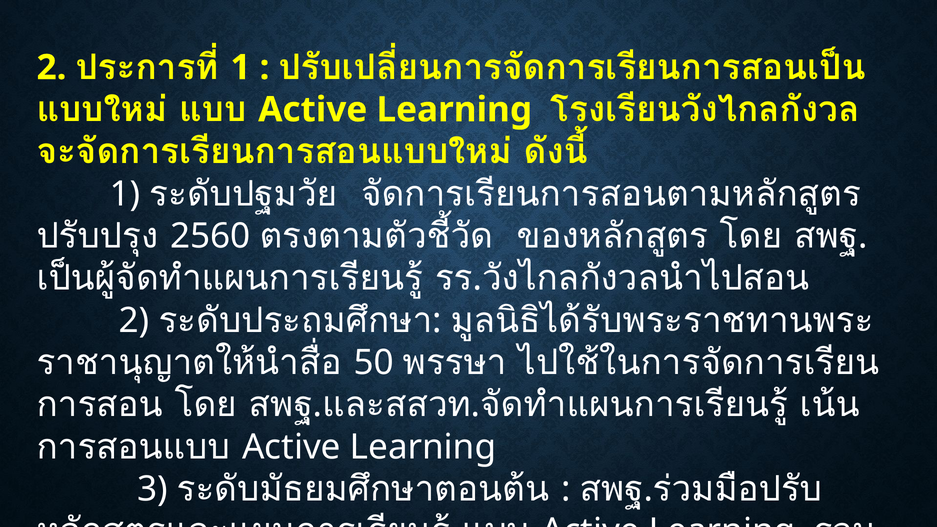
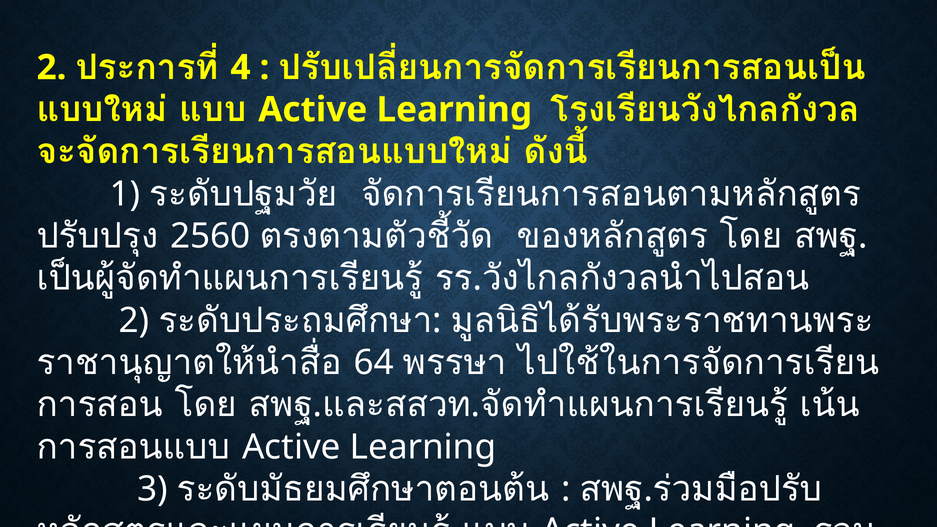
1 at (240, 68): 1 -> 4
50: 50 -> 64
